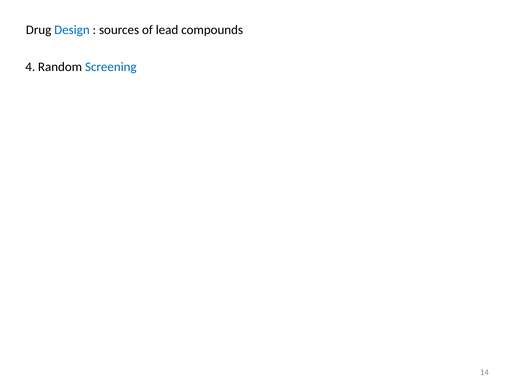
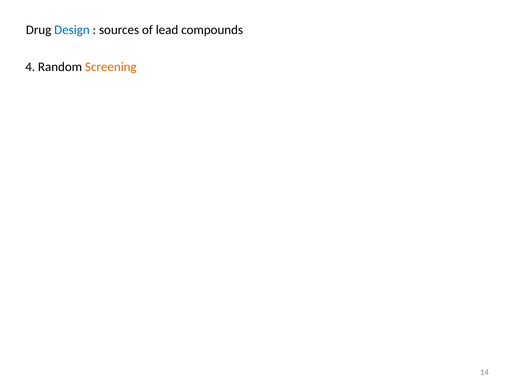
Screening colour: blue -> orange
